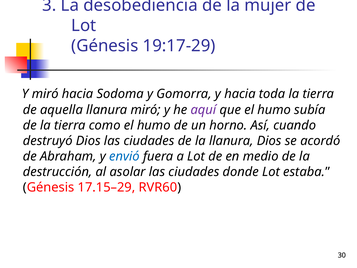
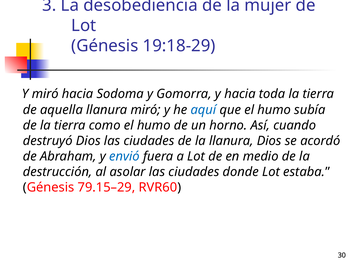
19:17-29: 19:17-29 -> 19:18-29
aquí colour: purple -> blue
17.15–29: 17.15–29 -> 79.15–29
